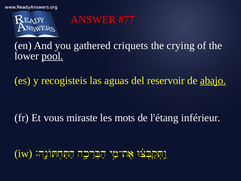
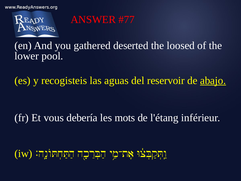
criquets: criquets -> deserted
crying: crying -> loosed
pool underline: present -> none
miraste: miraste -> debería
